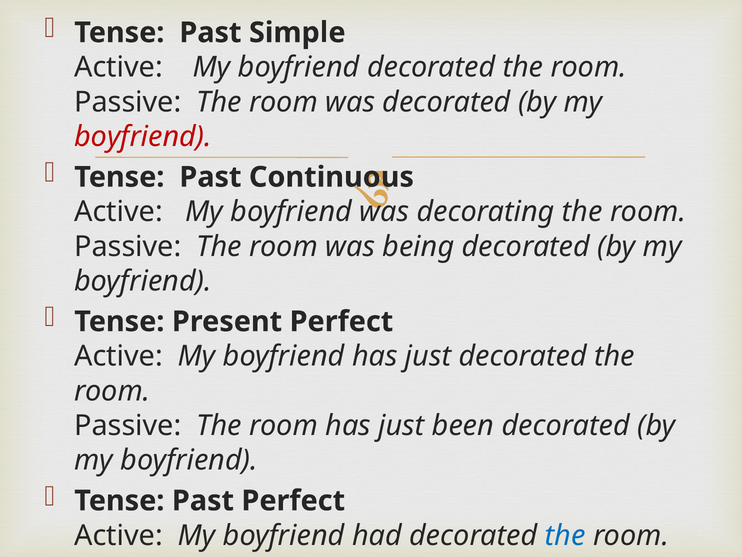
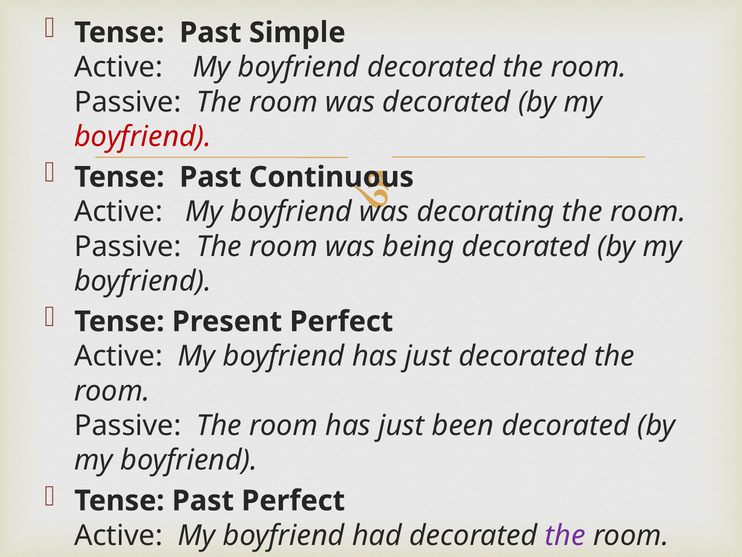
the at (565, 535) colour: blue -> purple
